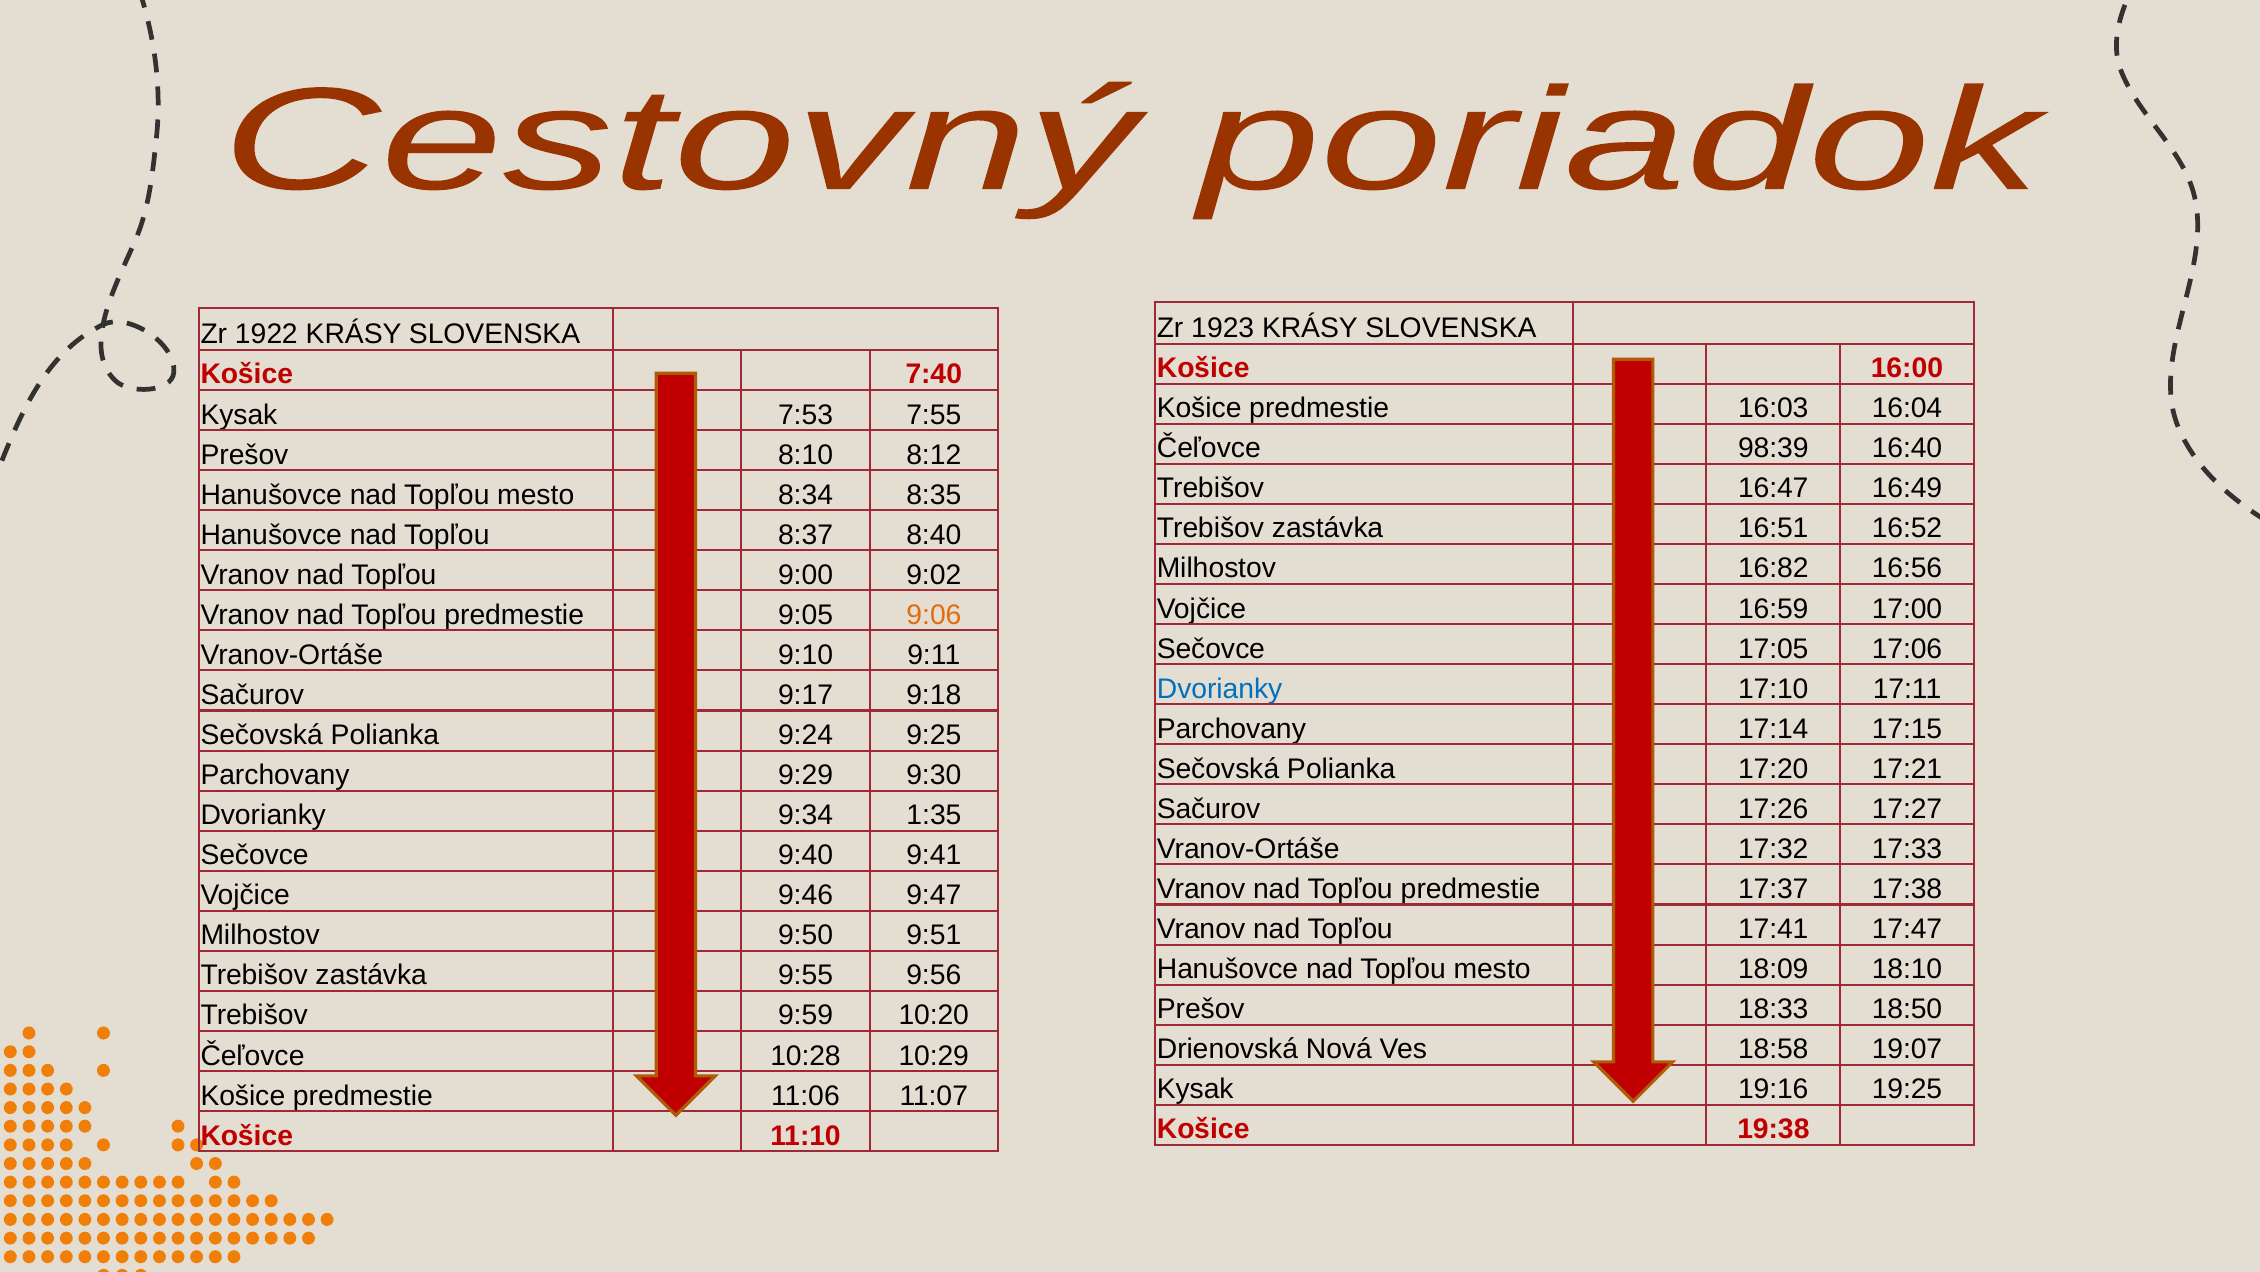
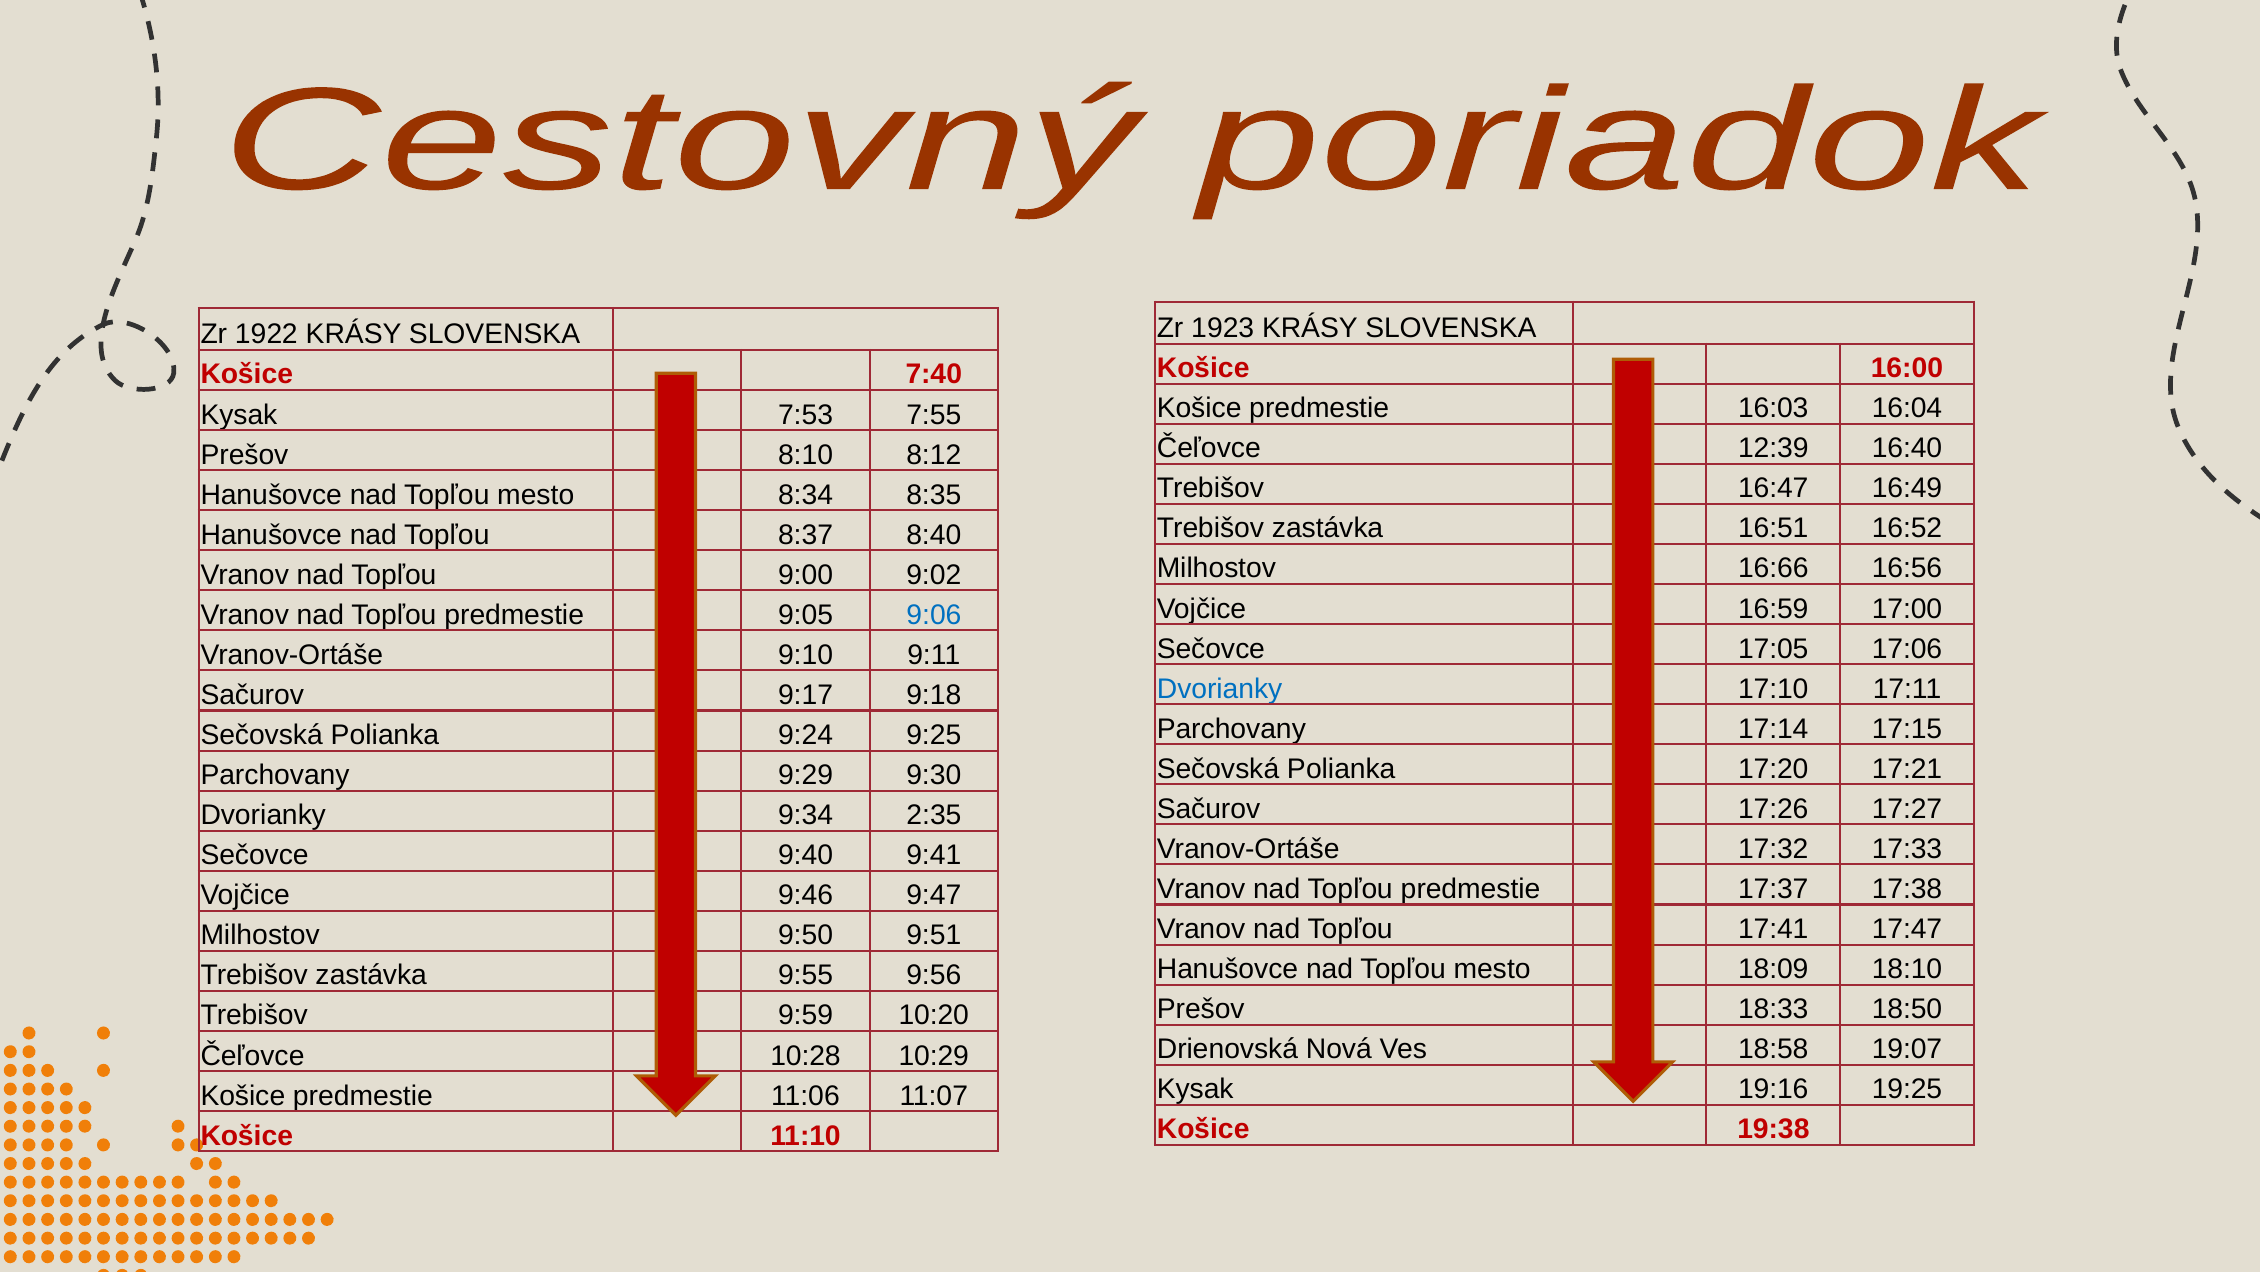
98:39: 98:39 -> 12:39
16:82: 16:82 -> 16:66
9:06 colour: orange -> blue
1:35: 1:35 -> 2:35
